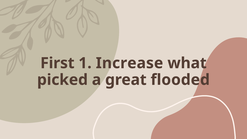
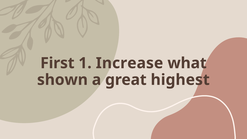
picked: picked -> shown
flooded: flooded -> highest
